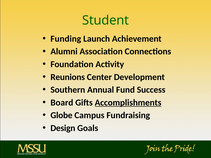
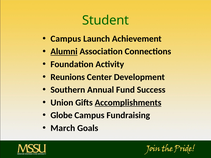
Funding at (66, 39): Funding -> Campus
Alumni underline: none -> present
Board: Board -> Union
Design: Design -> March
